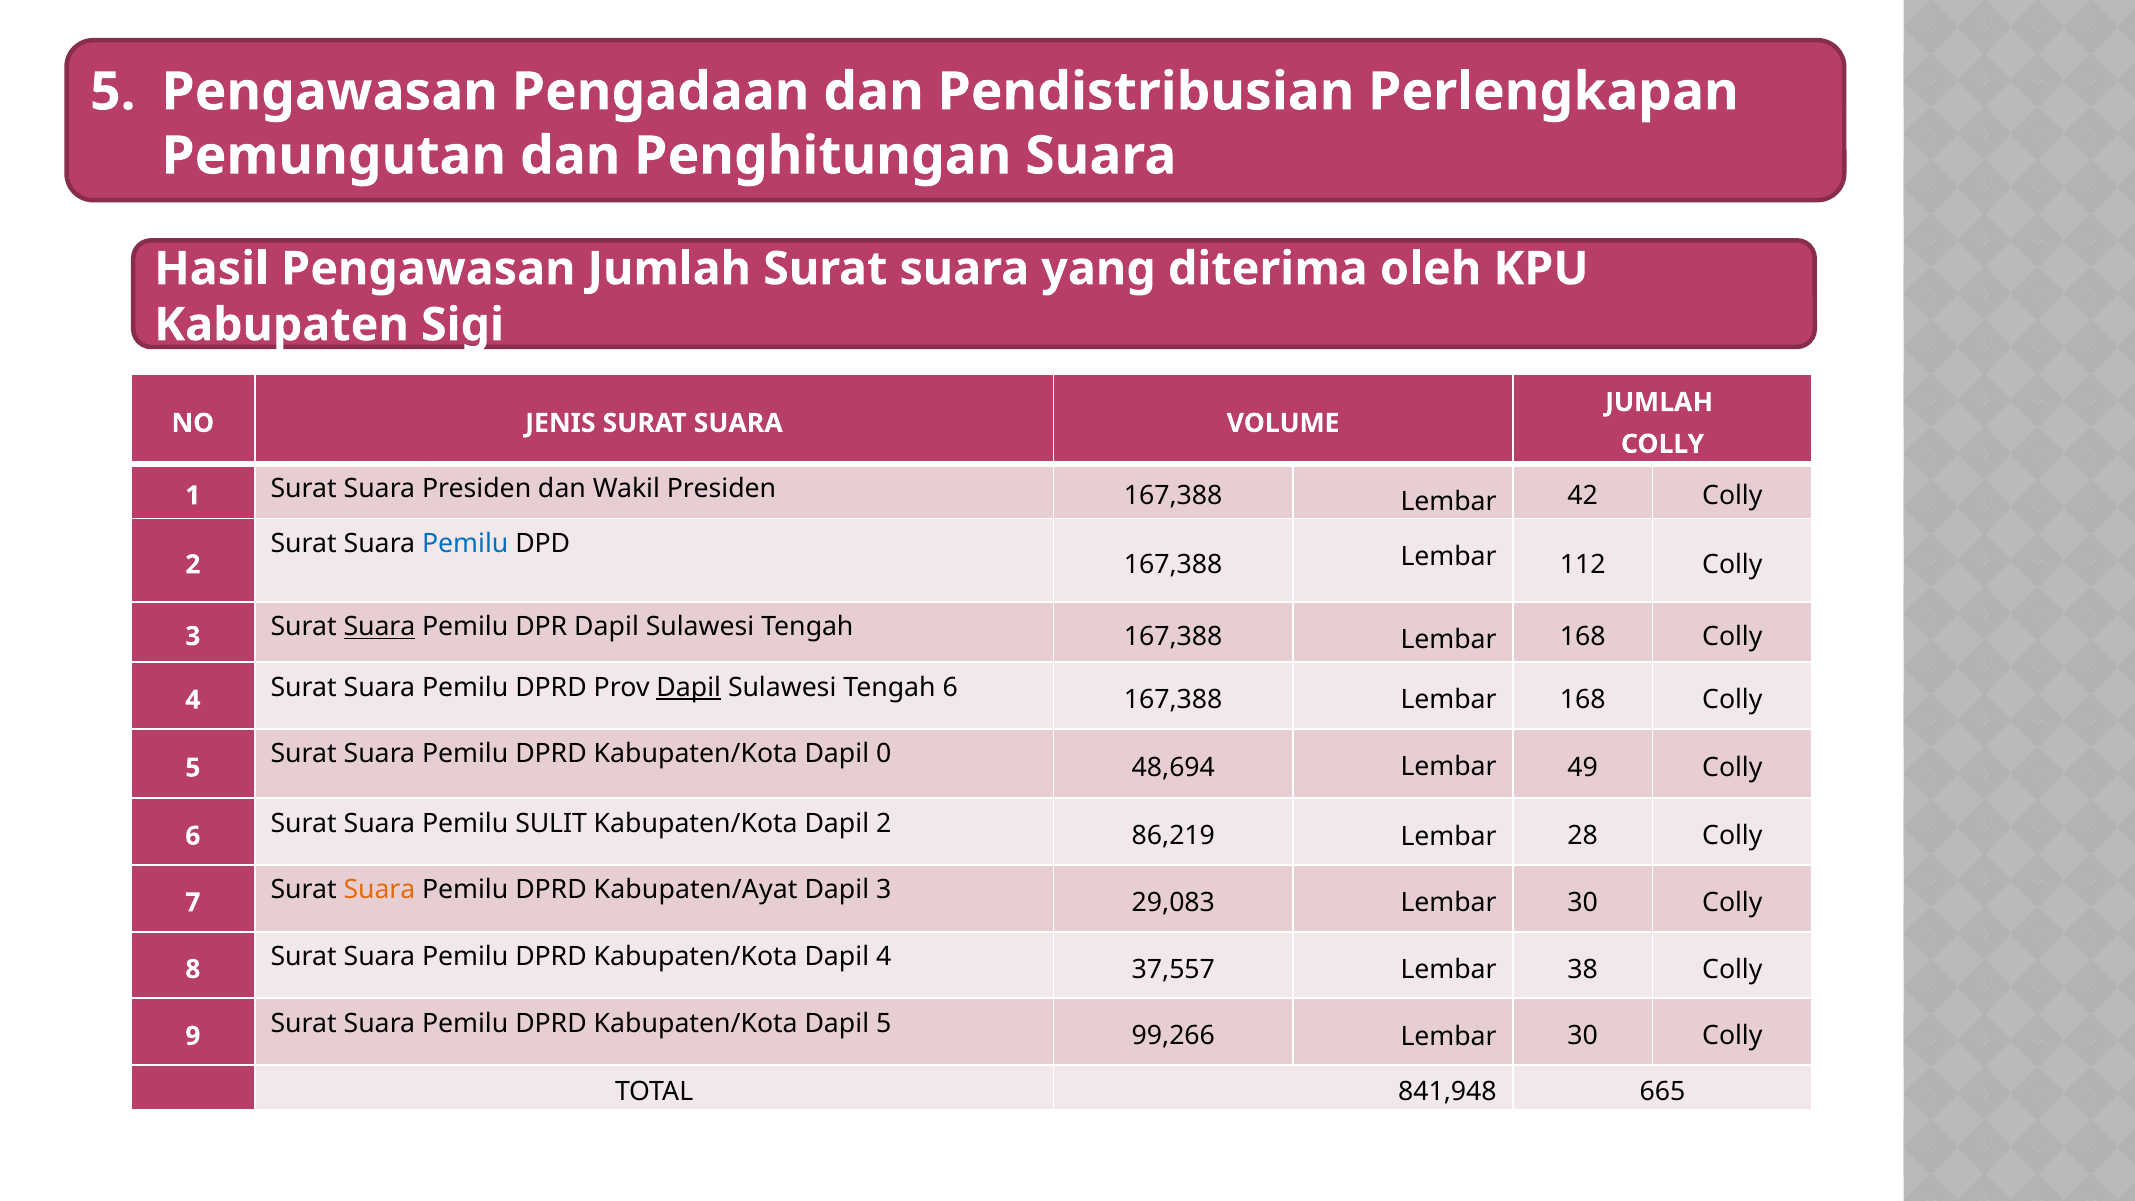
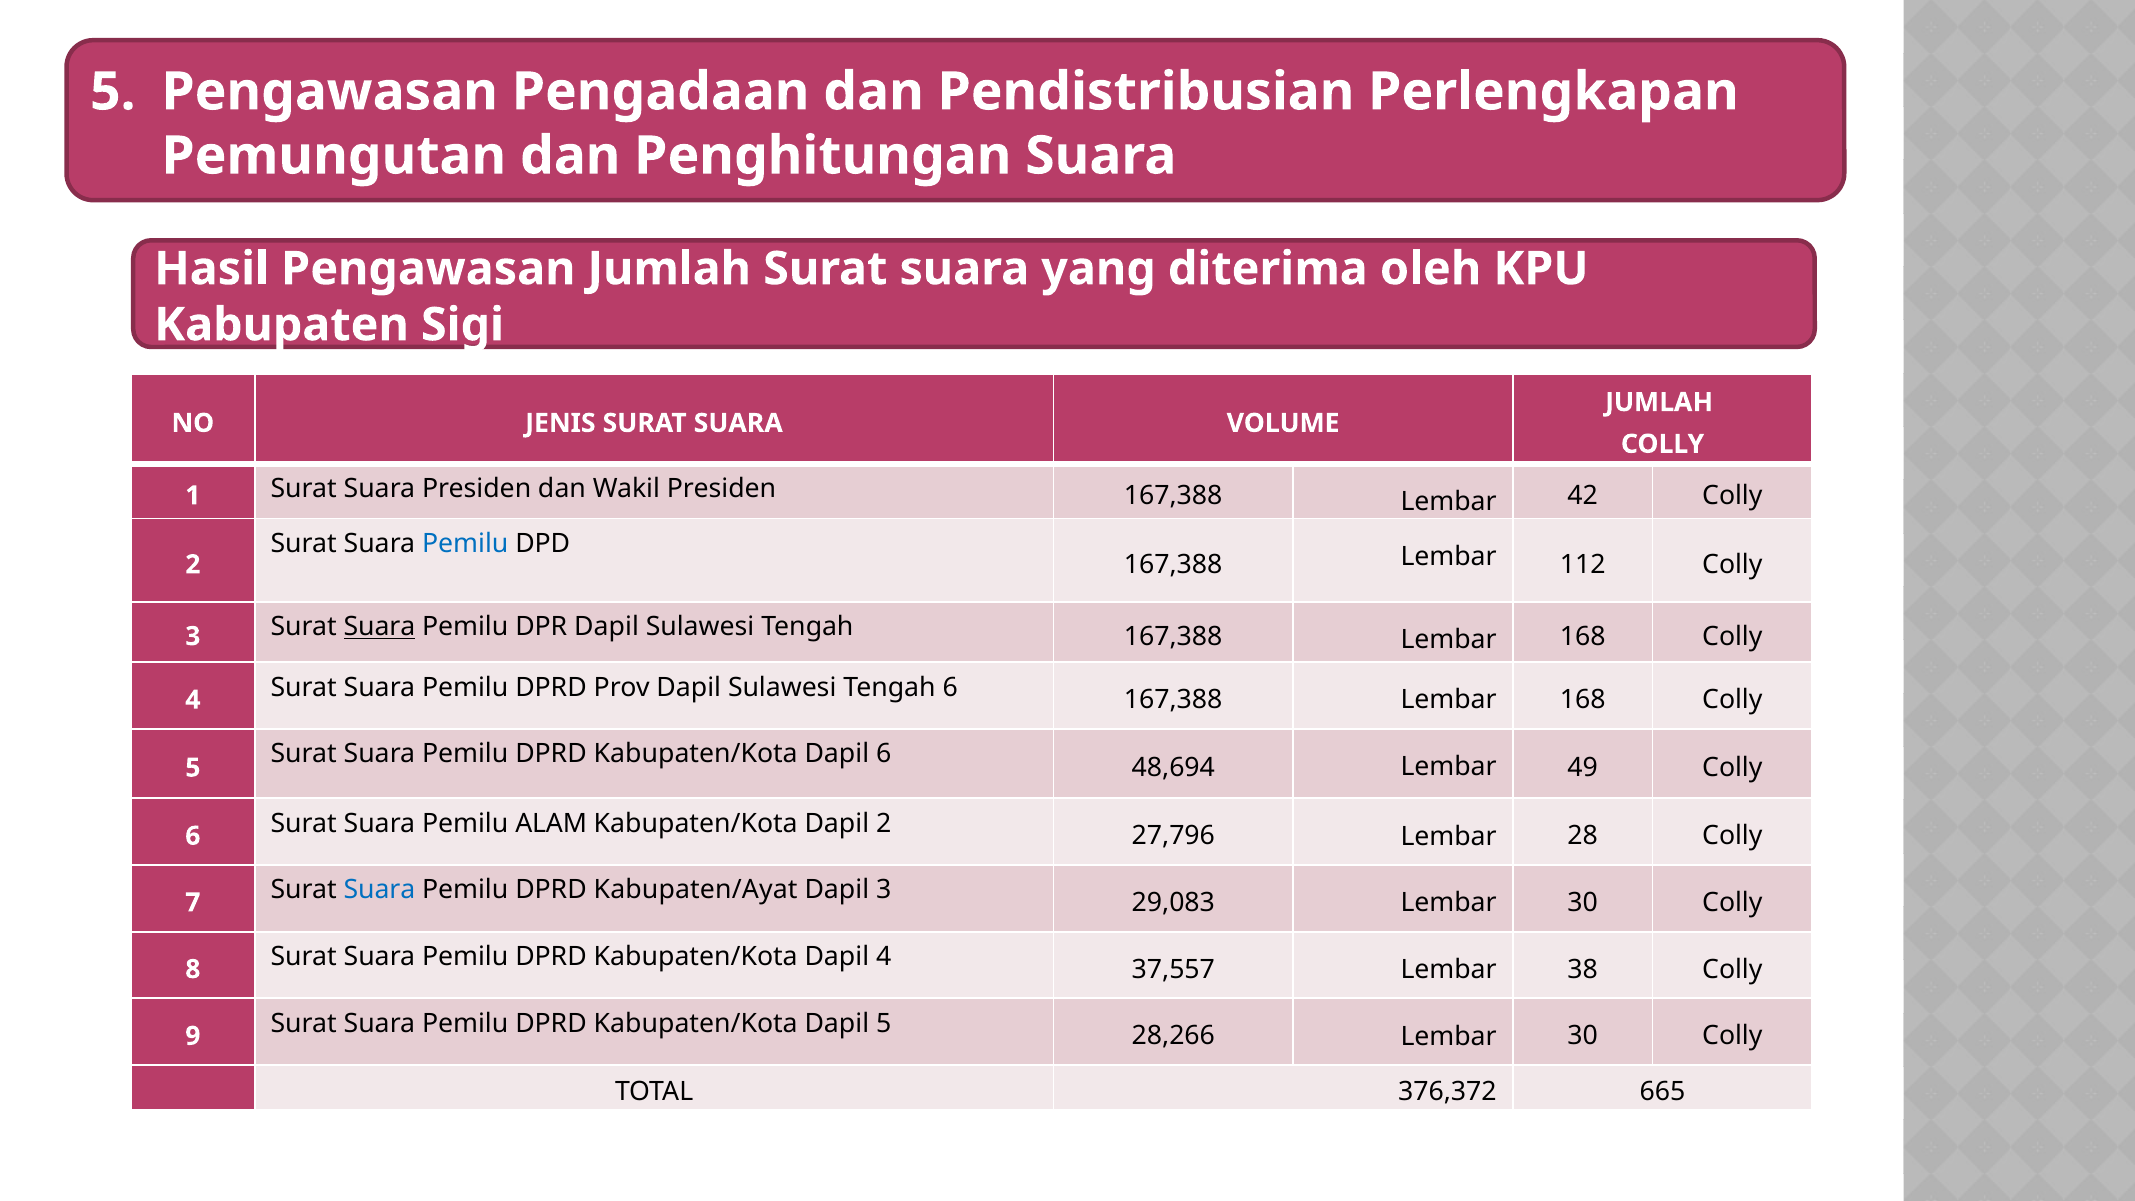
Dapil at (689, 687) underline: present -> none
Dapil 0: 0 -> 6
SULIT: SULIT -> ALAM
86,219: 86,219 -> 27,796
Suara at (379, 890) colour: orange -> blue
99,266: 99,266 -> 28,266
841,948: 841,948 -> 376,372
